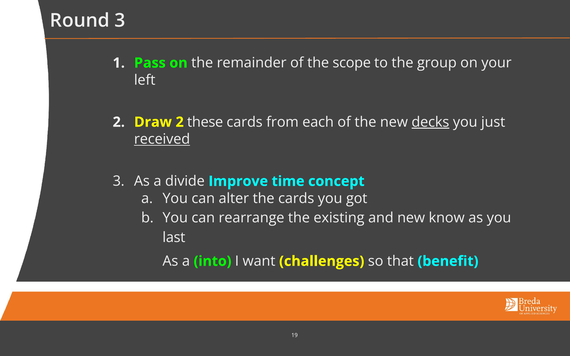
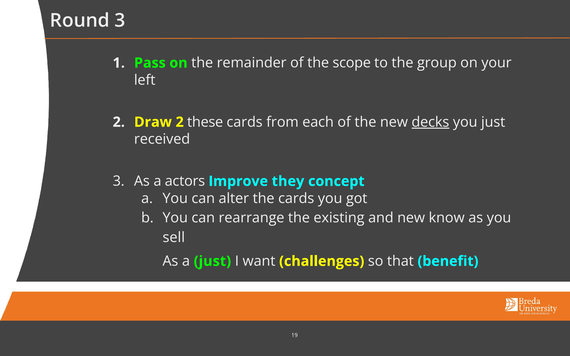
received underline: present -> none
divide: divide -> actors
time: time -> they
last: last -> sell
a into: into -> just
